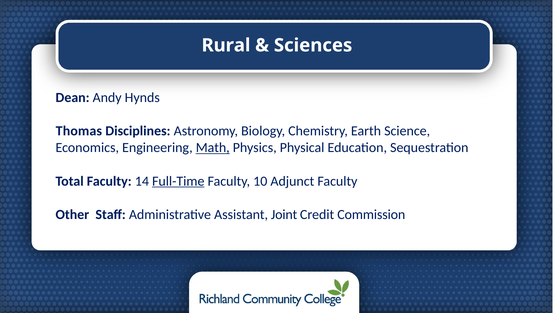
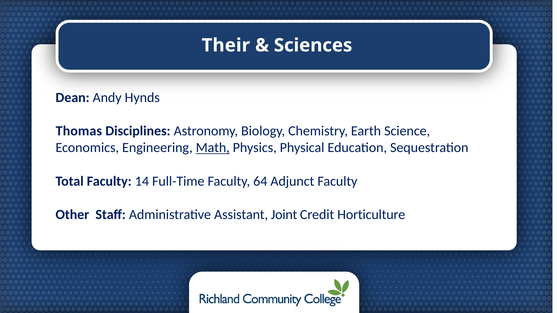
Rural: Rural -> Their
Full-Time underline: present -> none
10: 10 -> 64
Commission: Commission -> Horticulture
